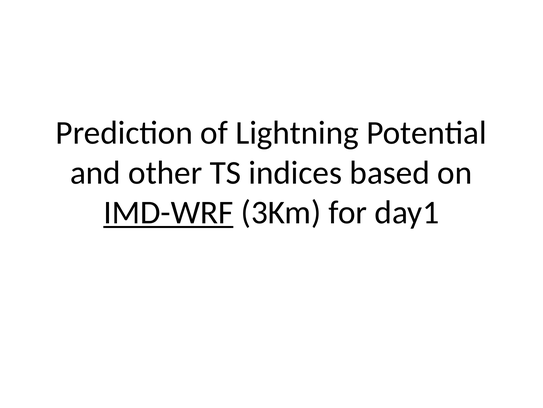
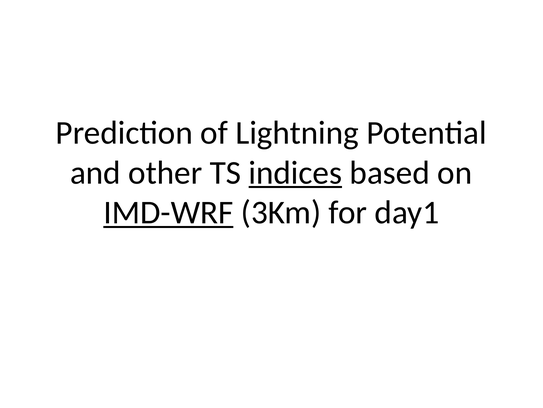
indices underline: none -> present
